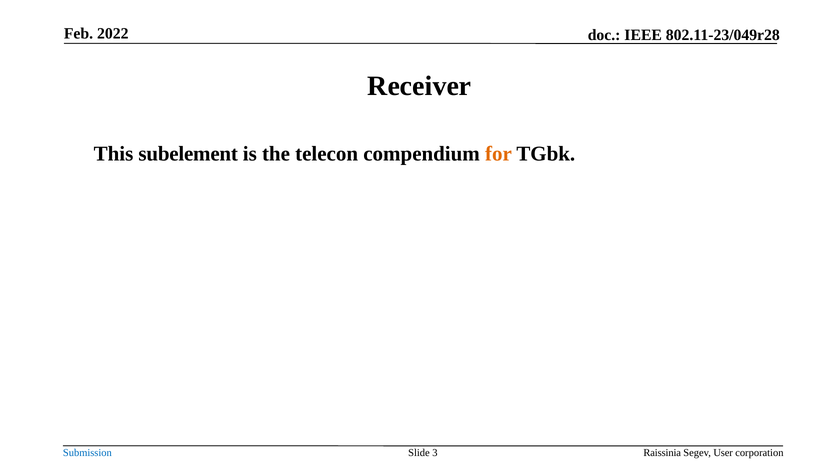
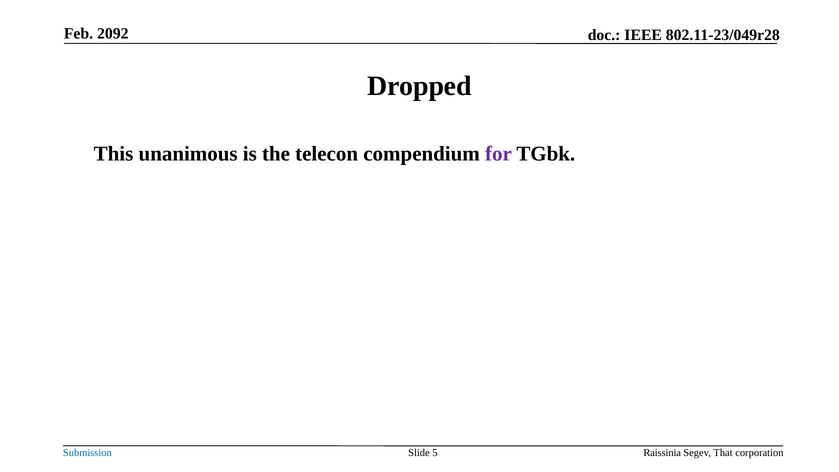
2022: 2022 -> 2092
Receiver: Receiver -> Dropped
subelement: subelement -> unanimous
for colour: orange -> purple
3: 3 -> 5
User: User -> That
